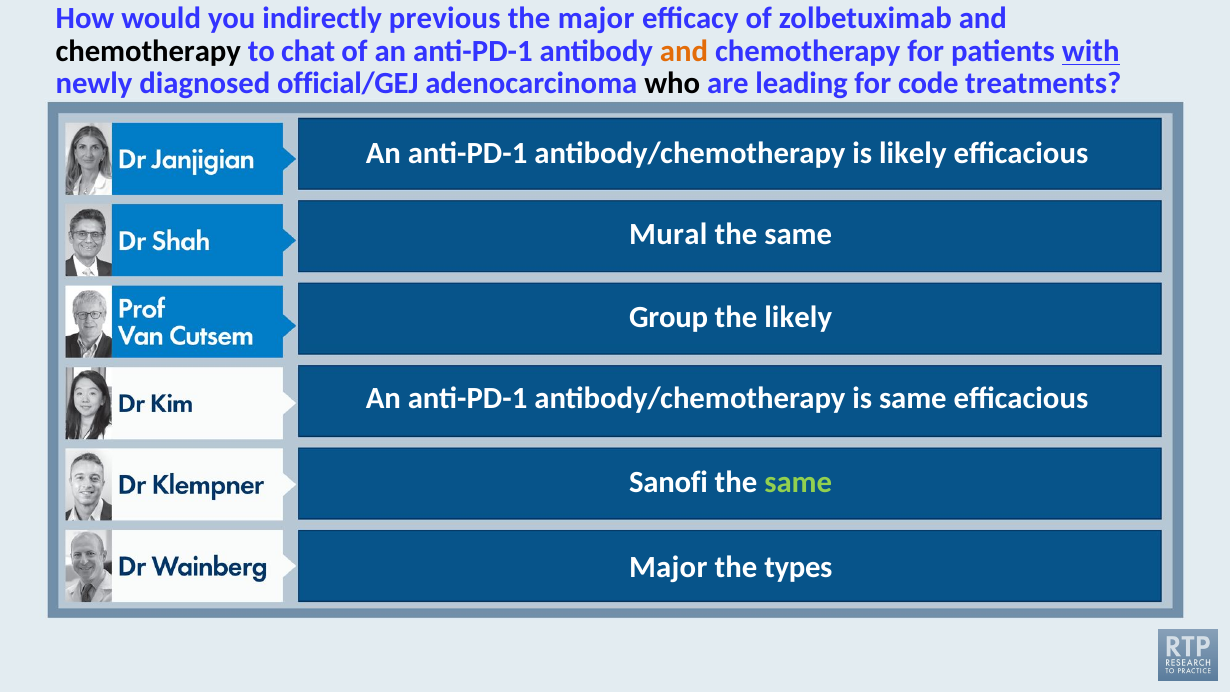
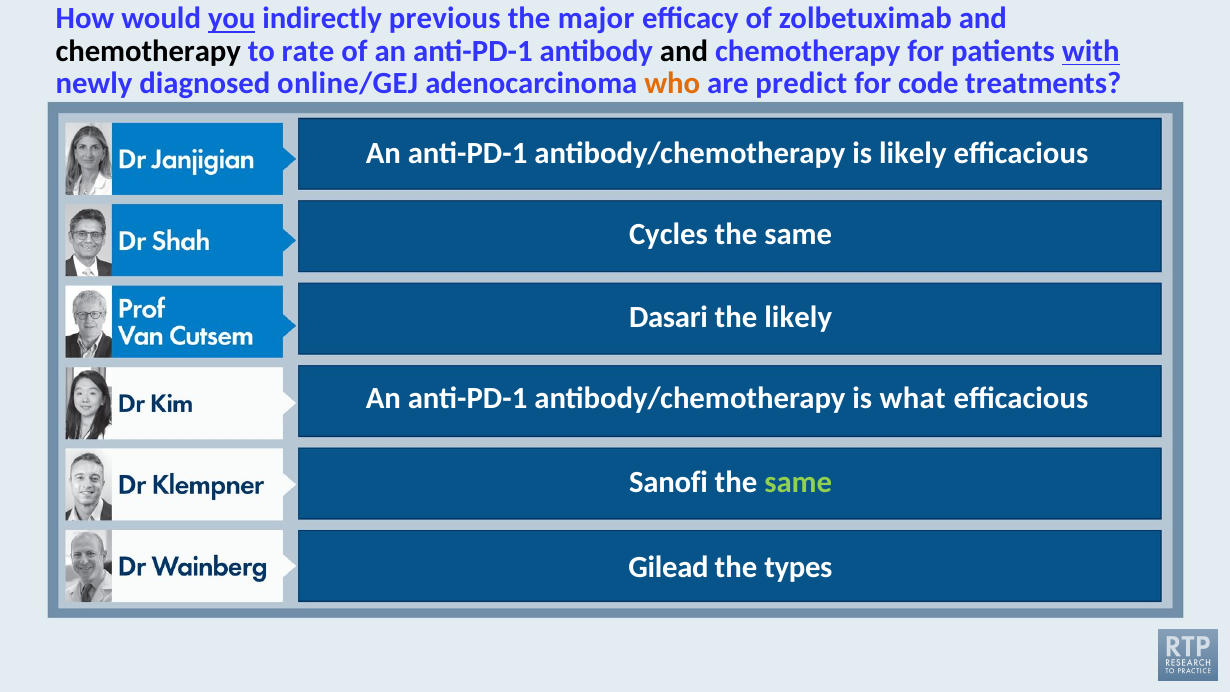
you underline: none -> present
chat: chat -> rate
and at (684, 51) colour: orange -> black
official/GEJ: official/GEJ -> online/GEJ
who colour: black -> orange
leading: leading -> predict
Mural: Mural -> Cycles
Group: Group -> Dasari
is same: same -> what
Major at (668, 567): Major -> Gilead
